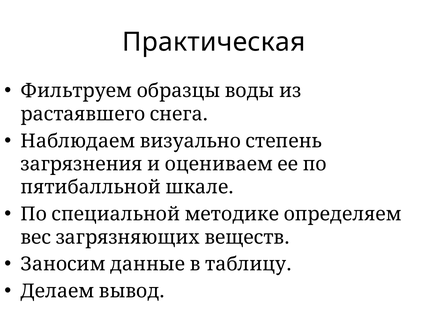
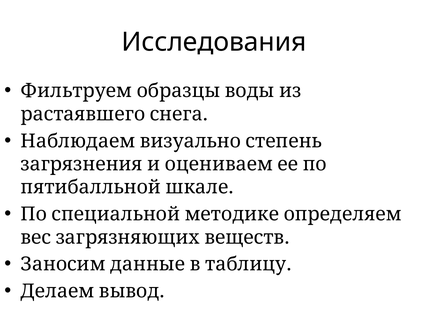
Практическая: Практическая -> Исследования
